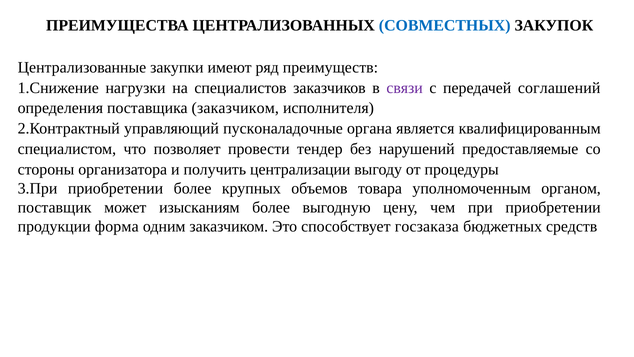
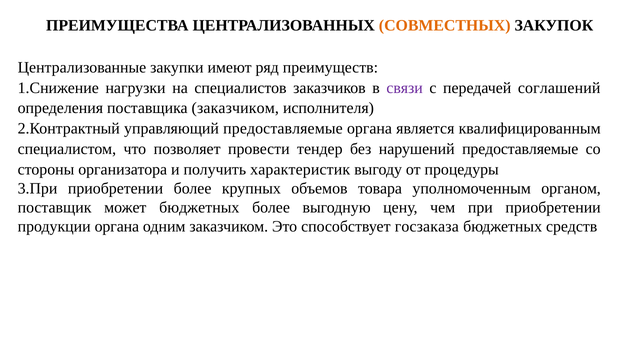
СОВМЕСТНЫХ colour: blue -> orange
управляющий пусконаладочные: пусконаладочные -> предоставляемые
централизации: централизации -> характеристик
может изысканиям: изысканиям -> бюджетных
продукции форма: форма -> органа
